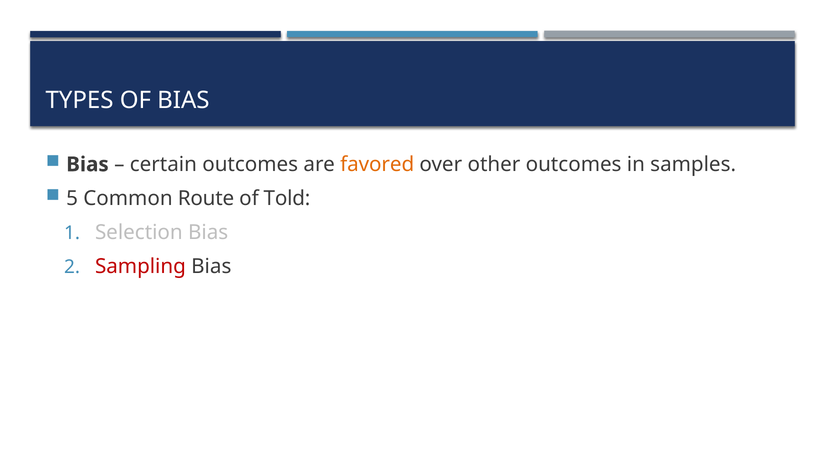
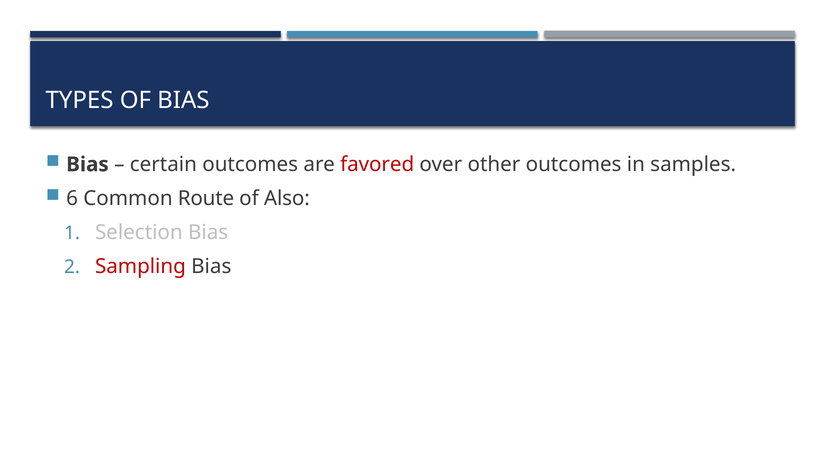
favored colour: orange -> red
5: 5 -> 6
Told: Told -> Also
